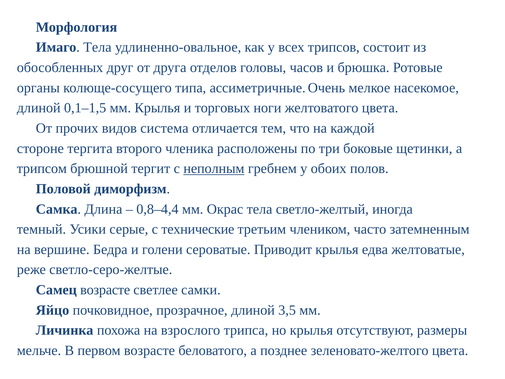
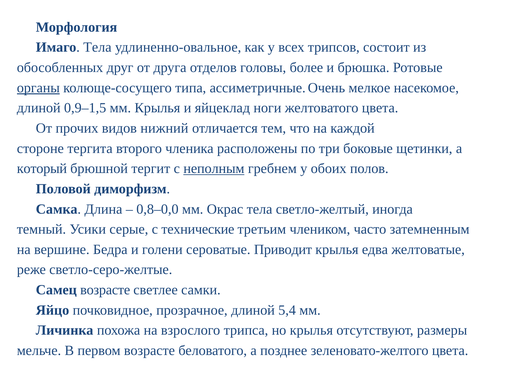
часов: часов -> более
органы underline: none -> present
0,1–1,5: 0,1–1,5 -> 0,9–1,5
торговых: торговых -> яйцеклад
система: система -> нижний
трипсом: трипсом -> который
0,8–4,4: 0,8–4,4 -> 0,8–0,0
3,5: 3,5 -> 5,4
